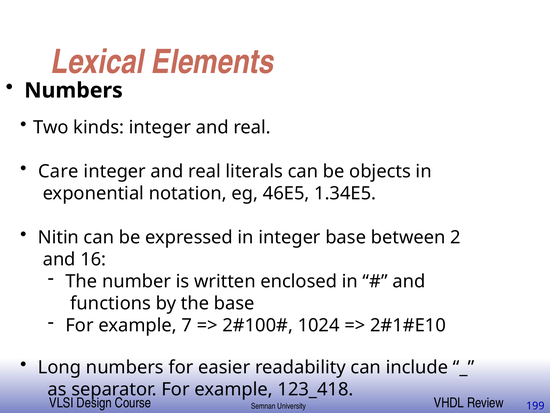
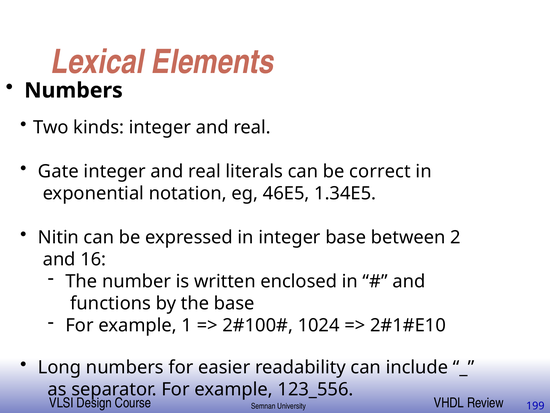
Care: Care -> Gate
objects: objects -> correct
7: 7 -> 1
123_418: 123_418 -> 123_556
